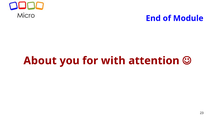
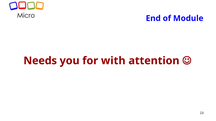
About: About -> Needs
